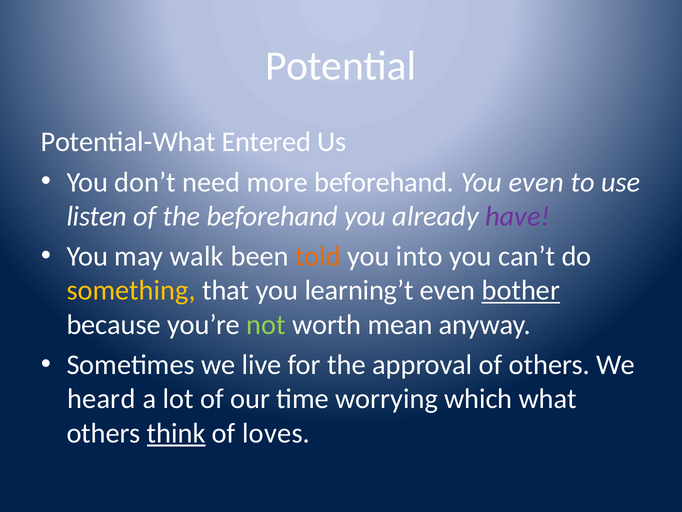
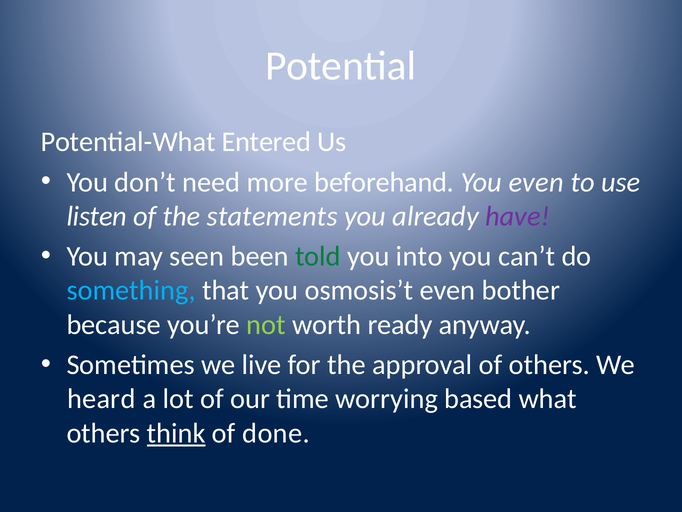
the beforehand: beforehand -> statements
walk: walk -> seen
told colour: orange -> green
something colour: yellow -> light blue
learning’t: learning’t -> osmosis’t
bother underline: present -> none
mean: mean -> ready
which: which -> based
loves: loves -> done
